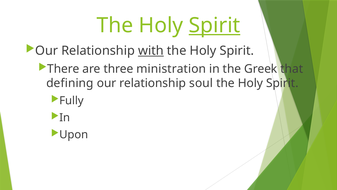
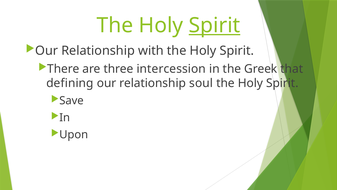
with underline: present -> none
ministration: ministration -> intercession
Fully: Fully -> Save
